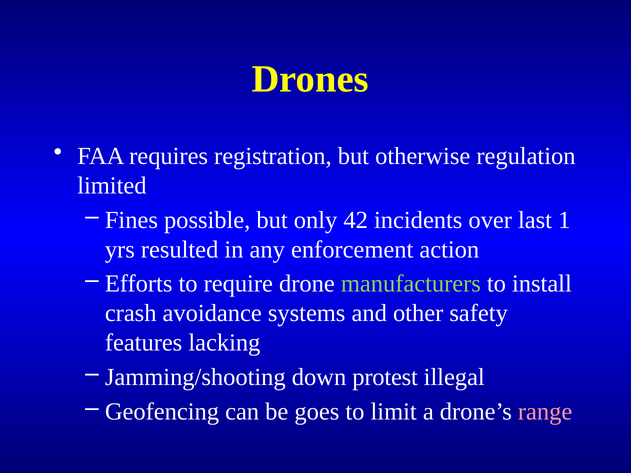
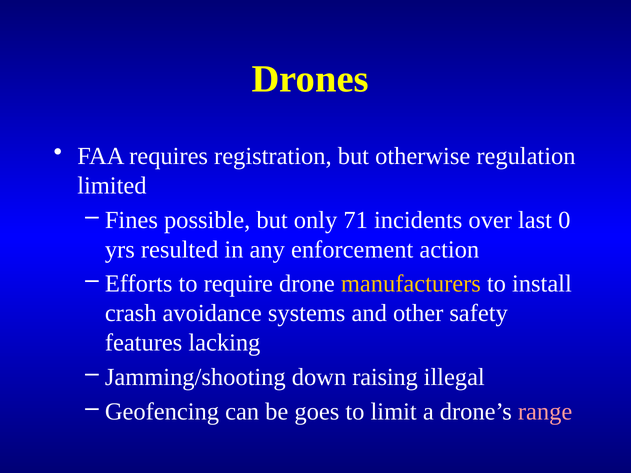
42: 42 -> 71
1: 1 -> 0
manufacturers colour: light green -> yellow
protest: protest -> raising
